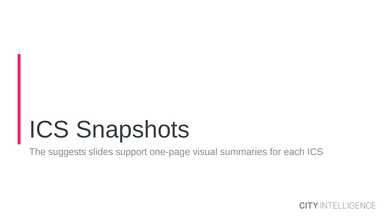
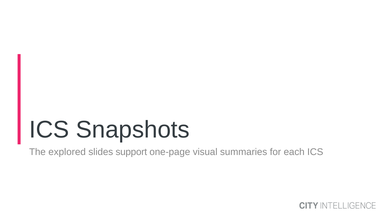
suggests: suggests -> explored
